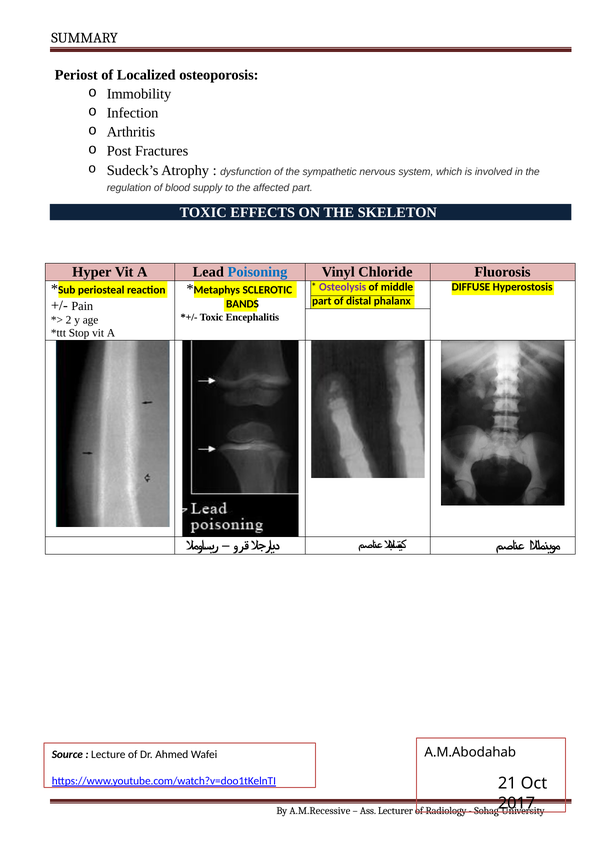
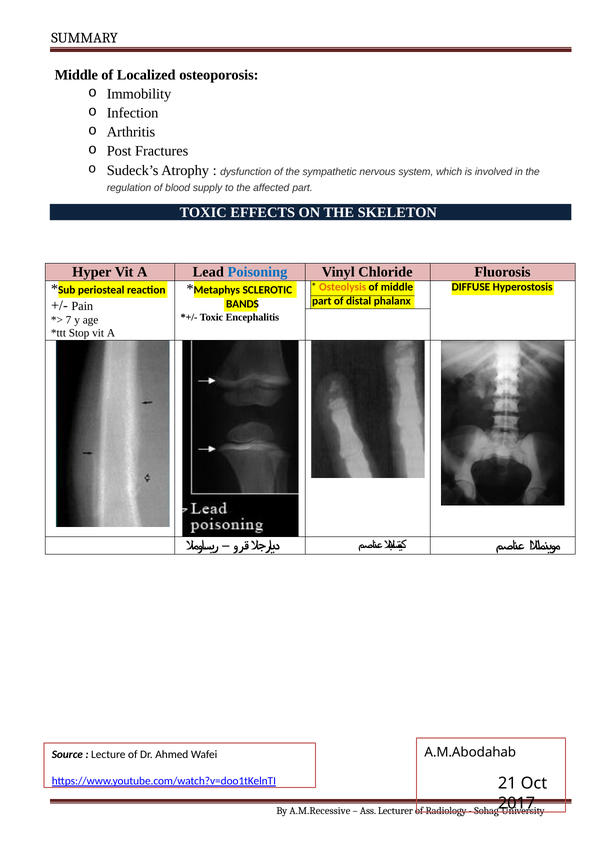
Periost at (76, 75): Periost -> Middle
Osteolysis colour: purple -> orange
2: 2 -> 7
